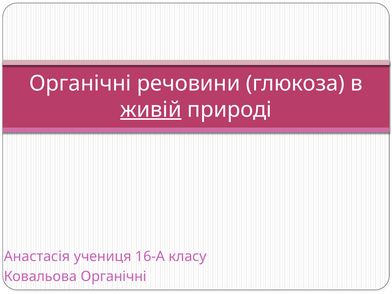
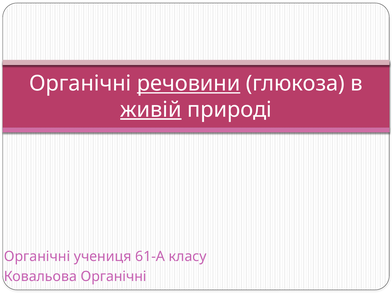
речовини underline: none -> present
Анастасія at (37, 256): Анастасія -> Органічні
16-А: 16-А -> 61-А
